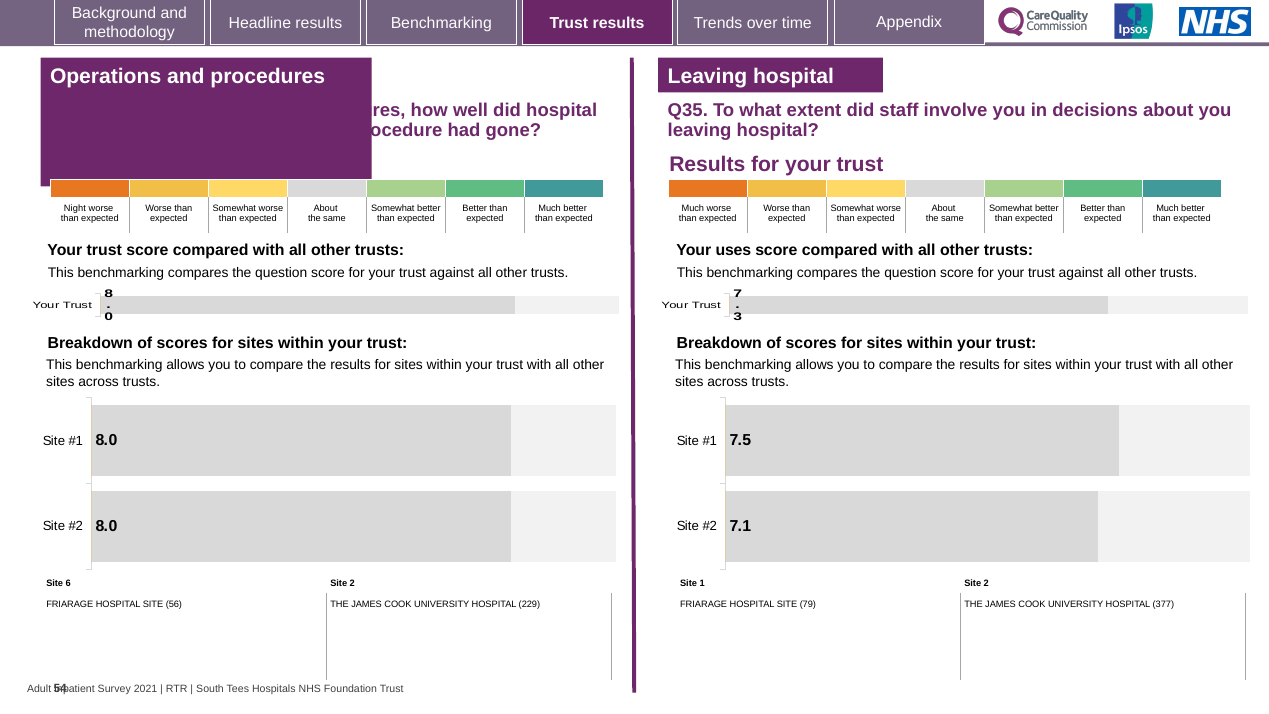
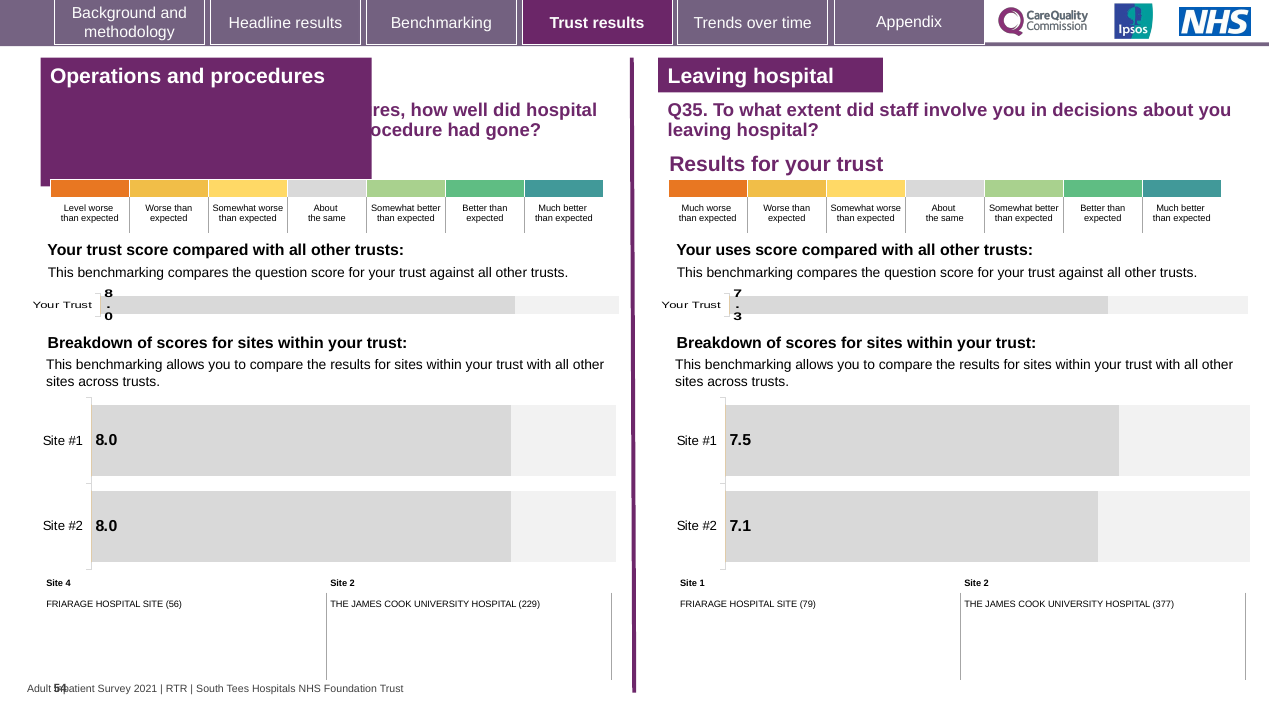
Night: Night -> Level
6: 6 -> 4
